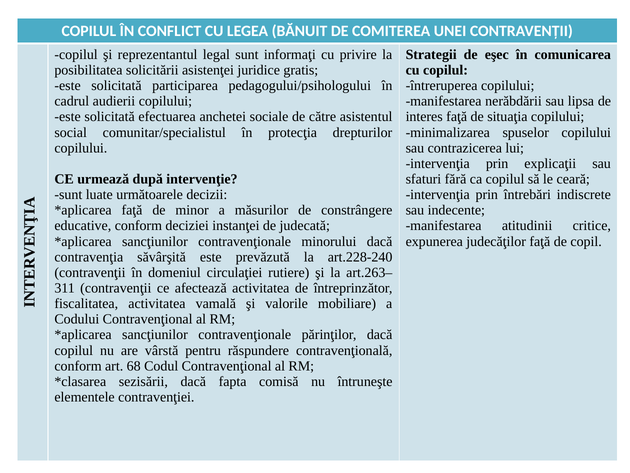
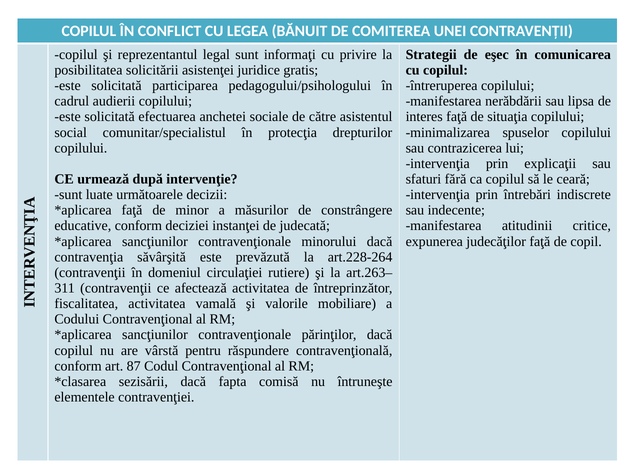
art.228-240: art.228-240 -> art.228-264
68: 68 -> 87
